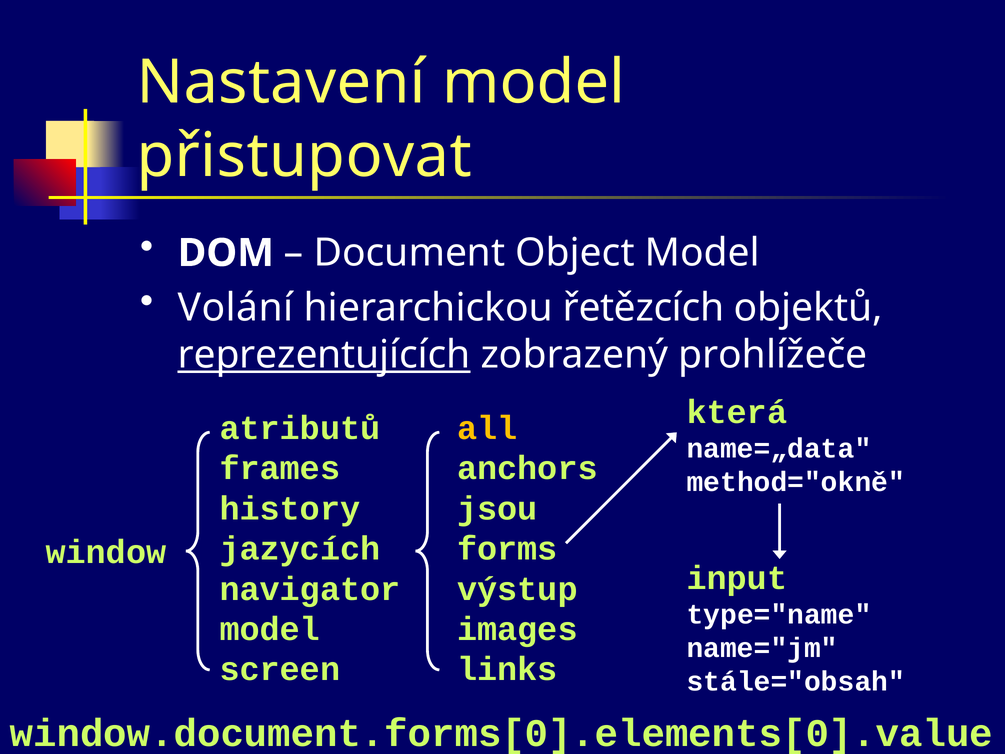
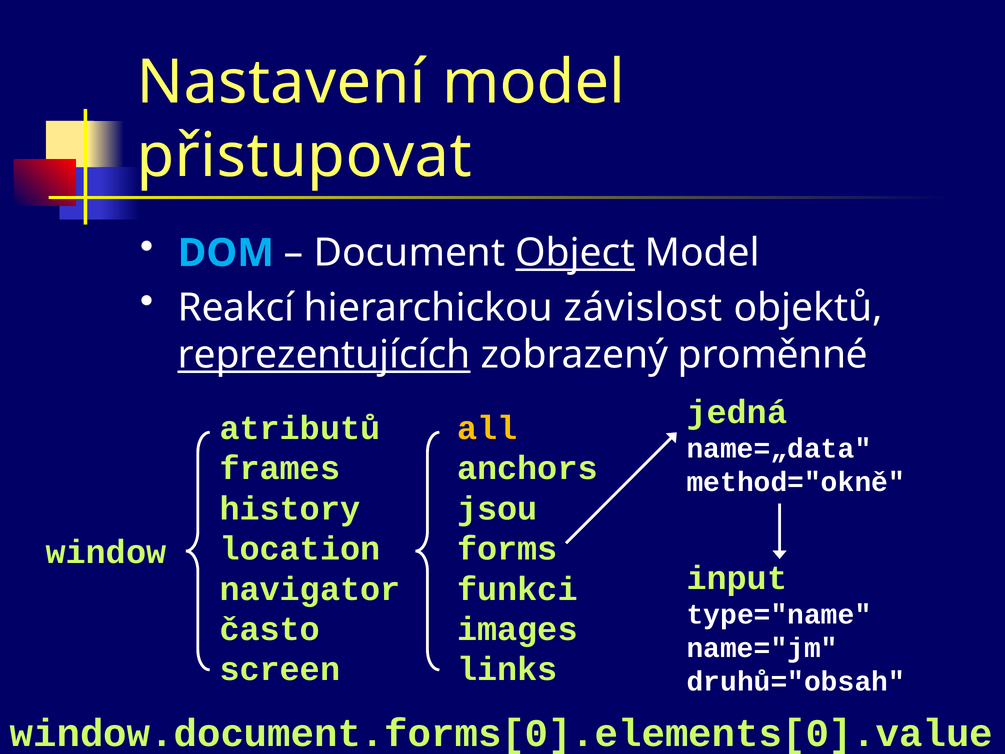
DOM colour: white -> light blue
Object underline: none -> present
Volání: Volání -> Reakcí
řetězcích: řetězcích -> závislost
prohlížeče: prohlížeče -> proměnné
která: která -> jedná
jazycích: jazycích -> location
výstup: výstup -> funkci
model at (270, 629): model -> často
stále="obsah: stále="obsah -> druhů="obsah
